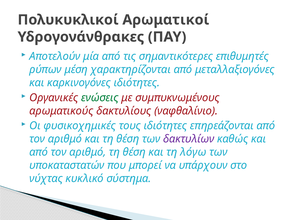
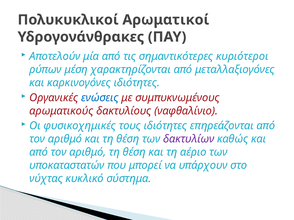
επιθυμητές: επιθυμητές -> κυριότεροι
ενώσεις colour: green -> blue
λόγω: λόγω -> αέριο
